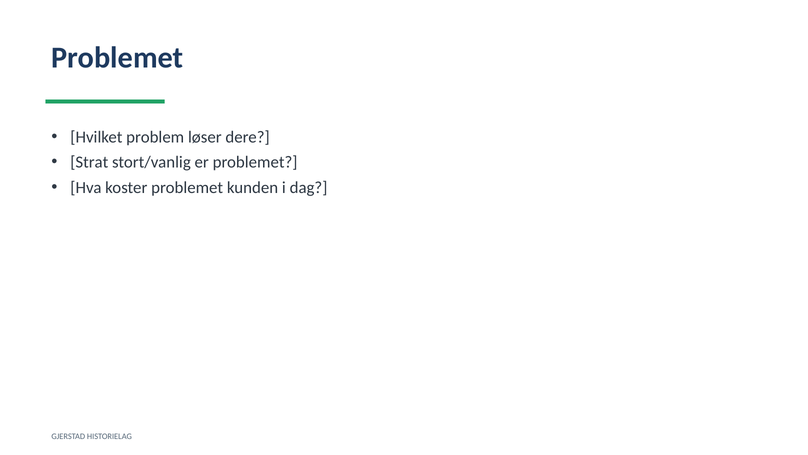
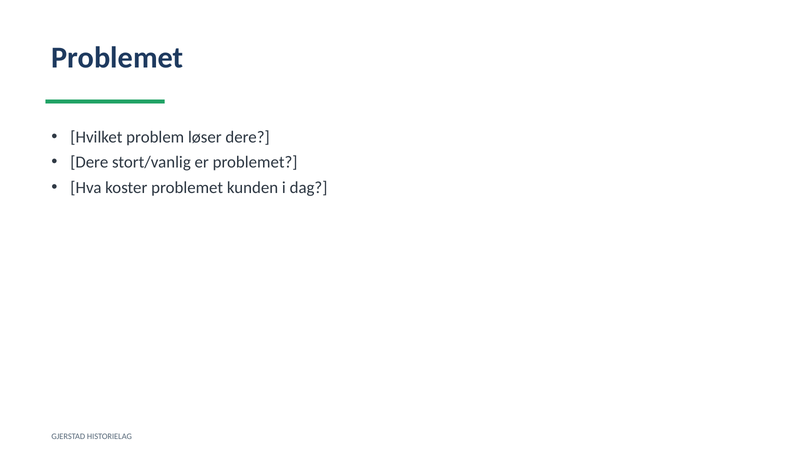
Strat at (89, 162): Strat -> Dere
